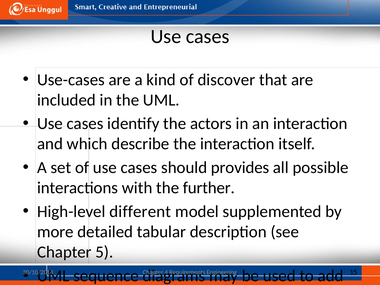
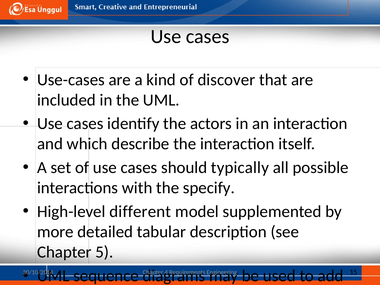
provides: provides -> typically
further: further -> specify
